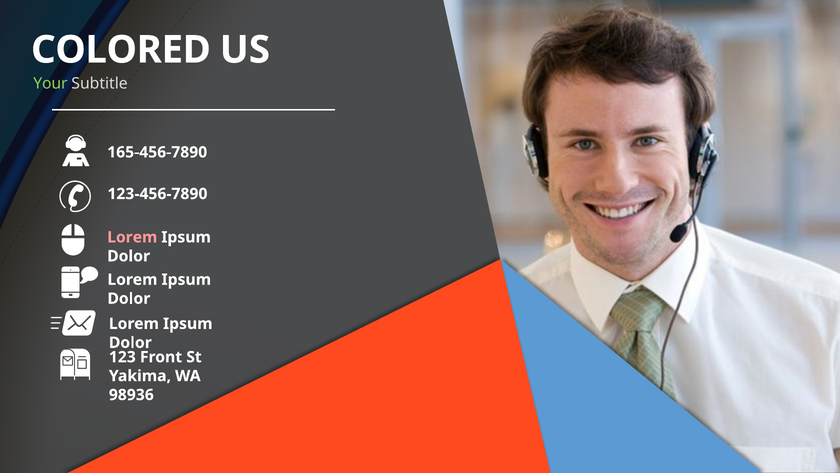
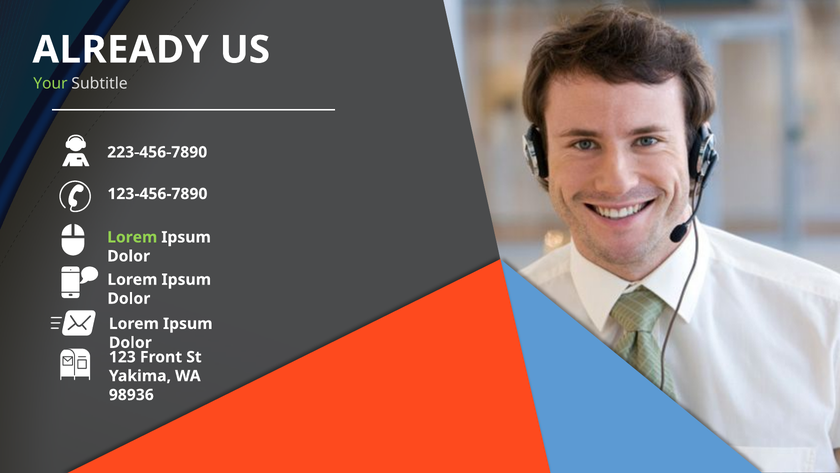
COLORED: COLORED -> ALREADY
165-456-7890: 165-456-7890 -> 223-456-7890
Lorem at (132, 237) colour: pink -> light green
